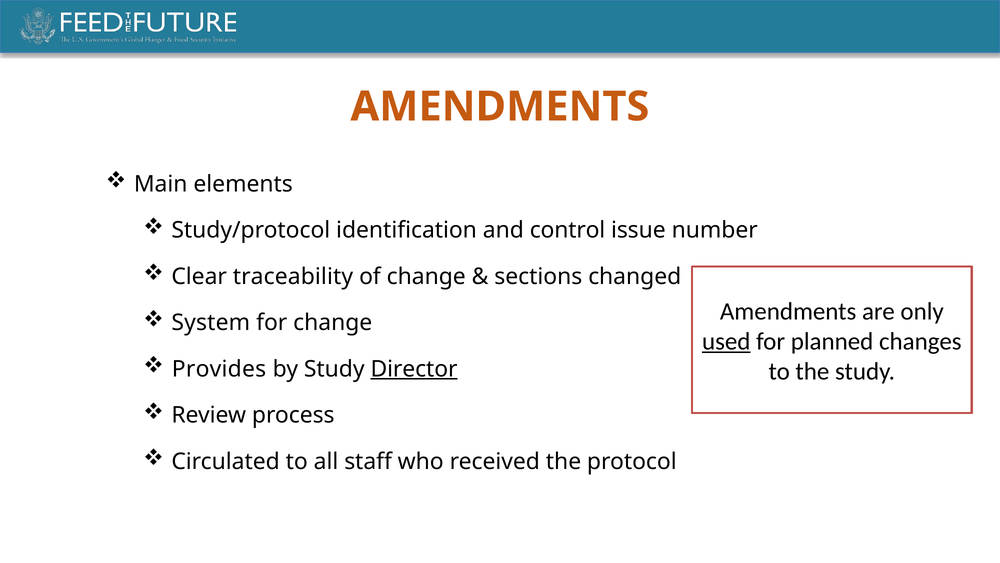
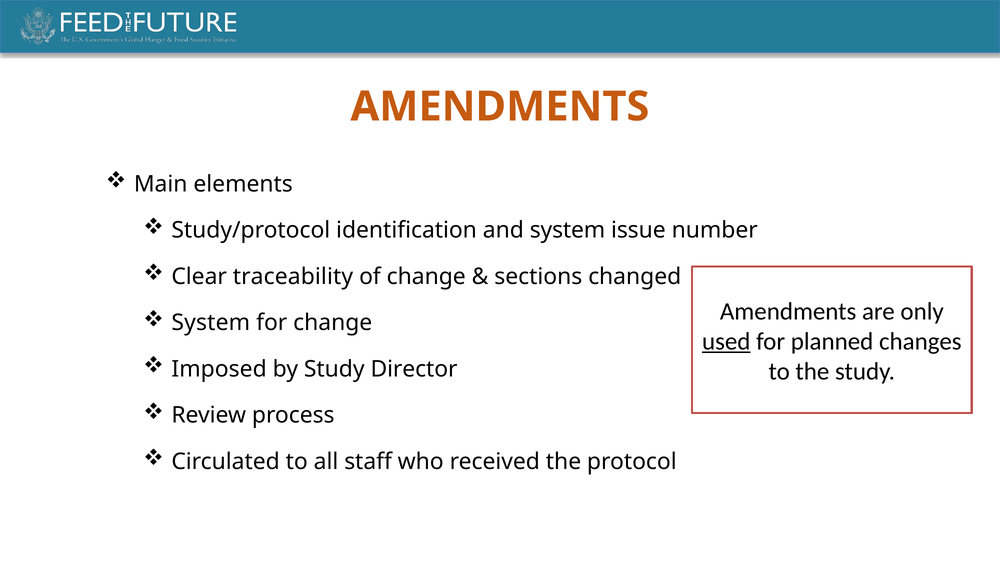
and control: control -> system
Provides: Provides -> Imposed
Director underline: present -> none
